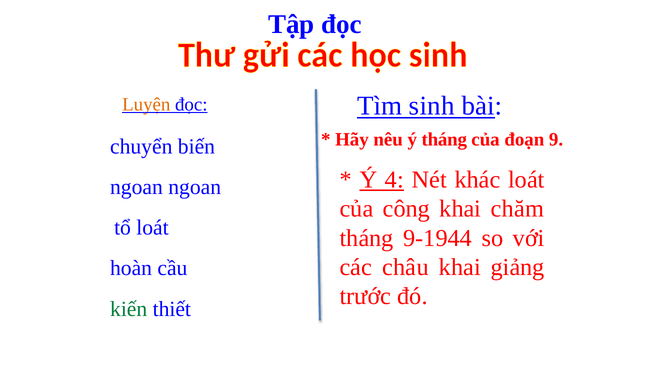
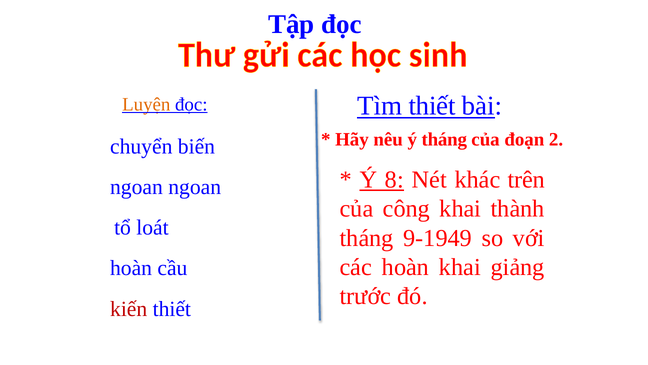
Tìm sinh: sinh -> thiết
9: 9 -> 2
4: 4 -> 8
khác loát: loát -> trên
chăm: chăm -> thành
9-1944: 9-1944 -> 9-1949
các châu: châu -> hoàn
kiến colour: green -> red
